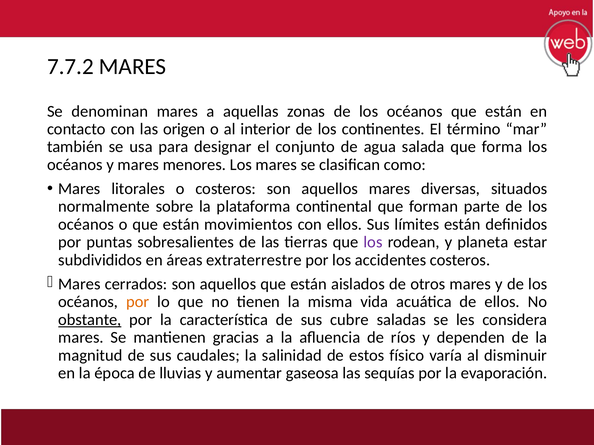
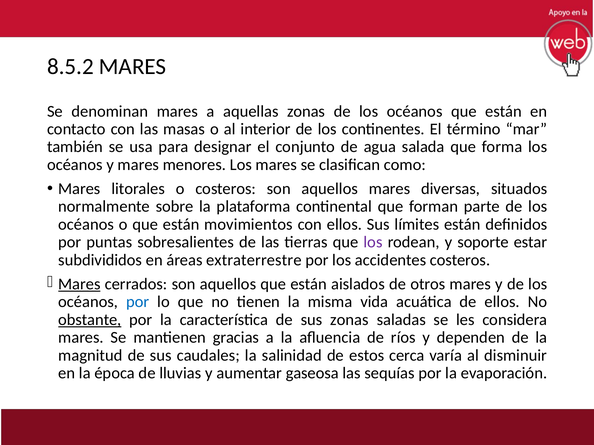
7.7.2: 7.7.2 -> 8.5.2
origen: origen -> masas
planeta: planeta -> soporte
Mares at (79, 284) underline: none -> present
por at (138, 302) colour: orange -> blue
sus cubre: cubre -> zonas
físico: físico -> cerca
